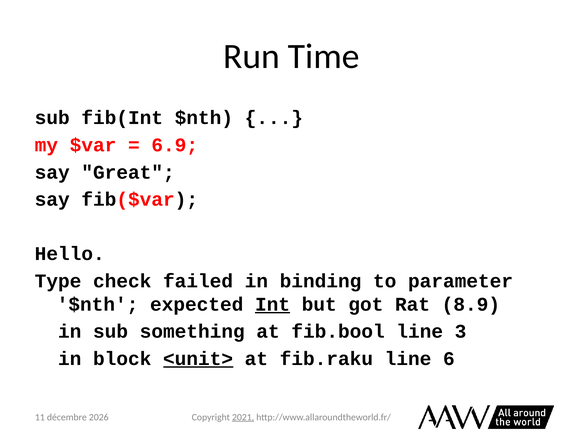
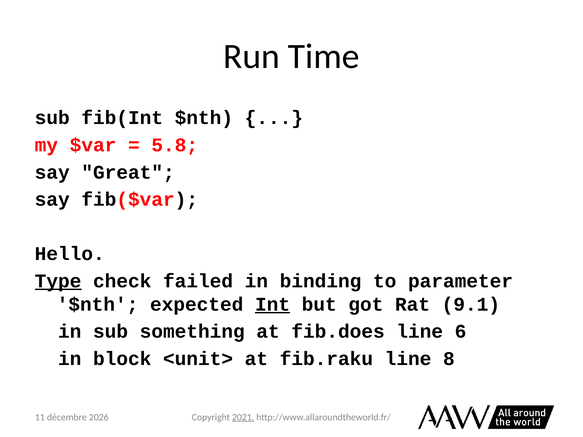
6.9: 6.9 -> 5.8
Type underline: none -> present
8.9: 8.9 -> 9.1
fib.bool: fib.bool -> fib.does
3: 3 -> 6
<unit> underline: present -> none
6: 6 -> 8
